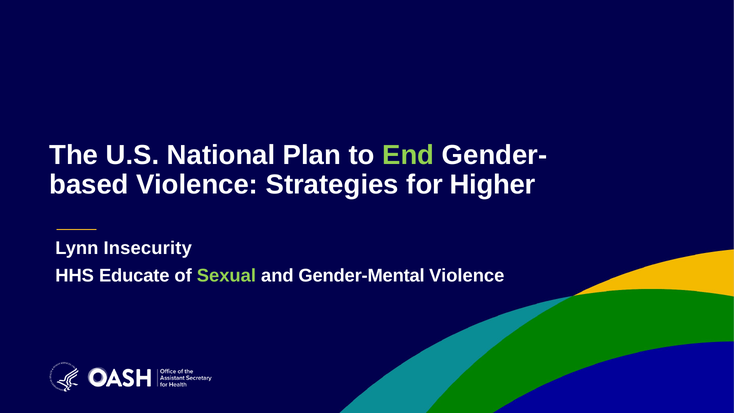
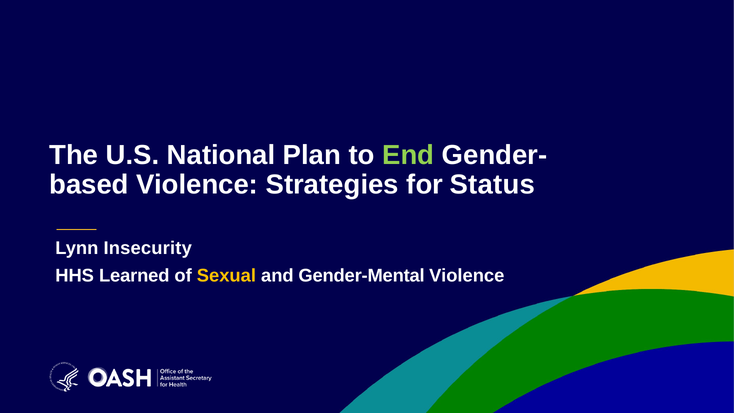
Higher: Higher -> Status
Educate: Educate -> Learned
Sexual colour: light green -> yellow
